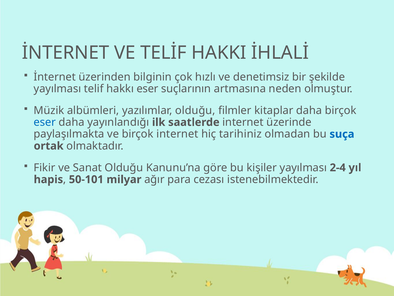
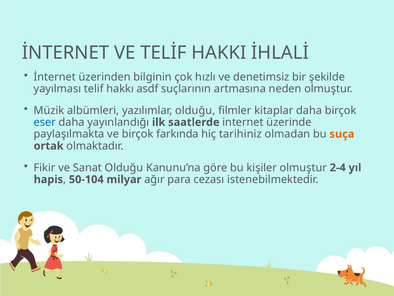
hakkı eser: eser -> asdf
birçok internet: internet -> farkında
suça colour: blue -> orange
kişiler yayılması: yayılması -> olmuştur
50-101: 50-101 -> 50-104
